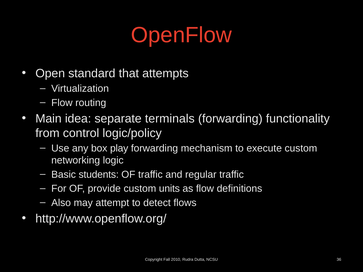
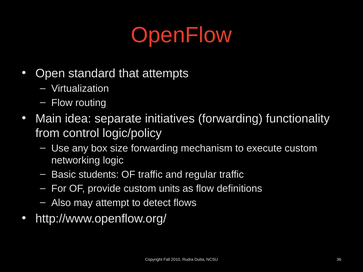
terminals: terminals -> initiatives
play: play -> size
